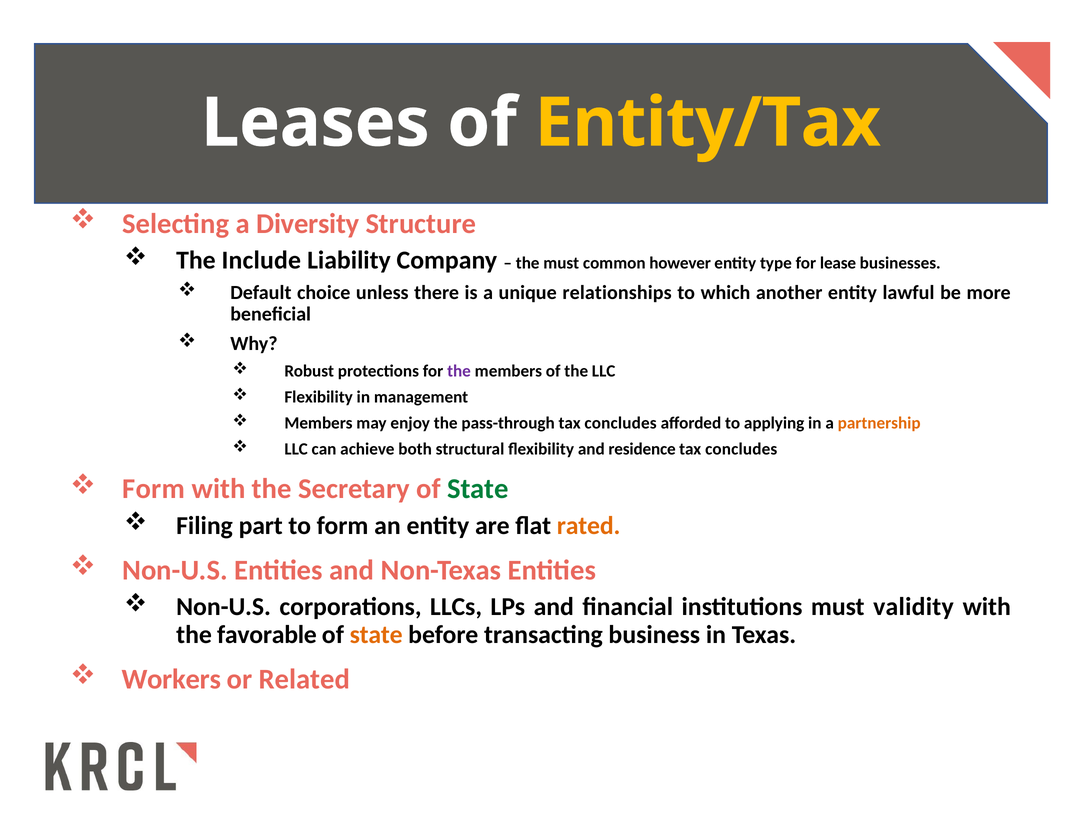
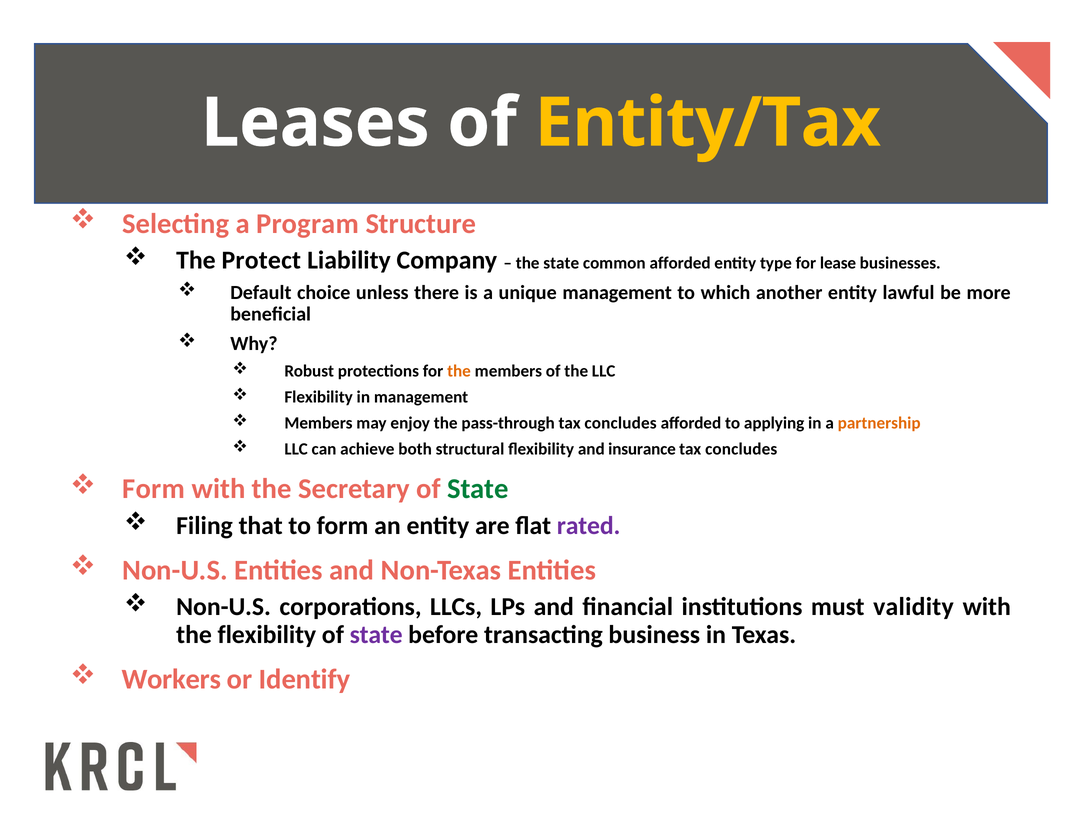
Diversity: Diversity -> Program
Include: Include -> Protect
the must: must -> state
common however: however -> afforded
unique relationships: relationships -> management
the at (459, 371) colour: purple -> orange
residence: residence -> insurance
part: part -> that
rated colour: orange -> purple
the favorable: favorable -> flexibility
state at (376, 635) colour: orange -> purple
Related: Related -> Identify
